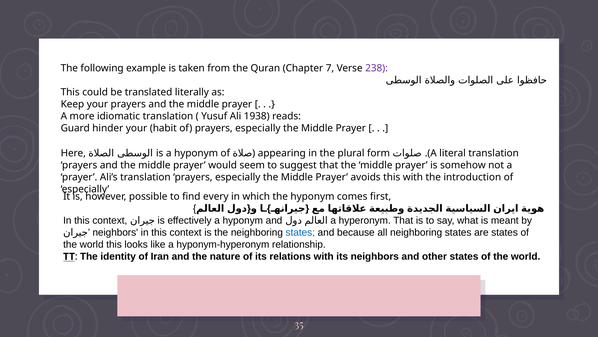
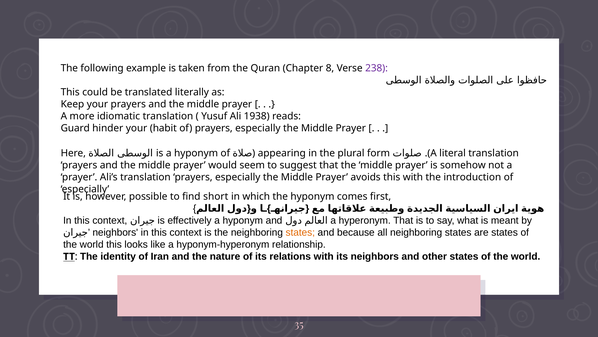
7: 7 -> 8
every: every -> short
states at (300, 232) colour: blue -> orange
